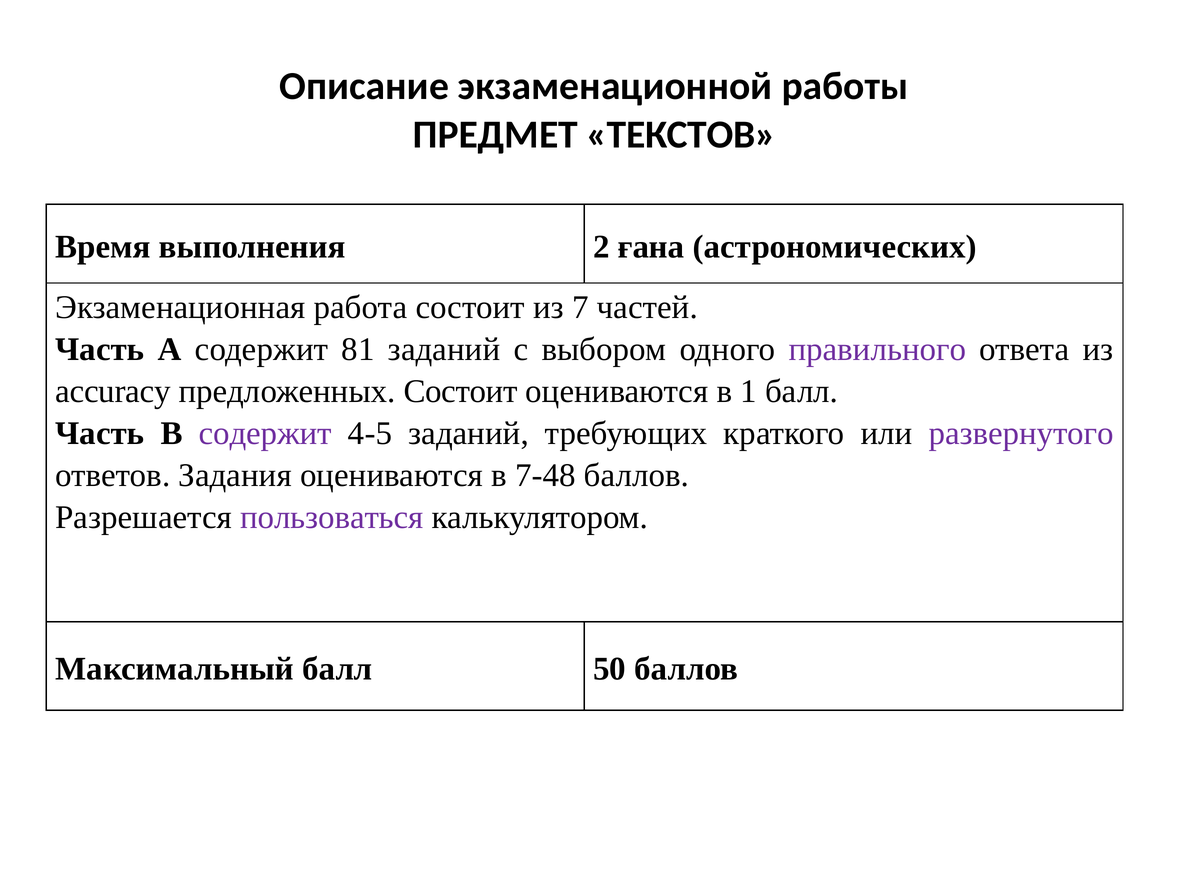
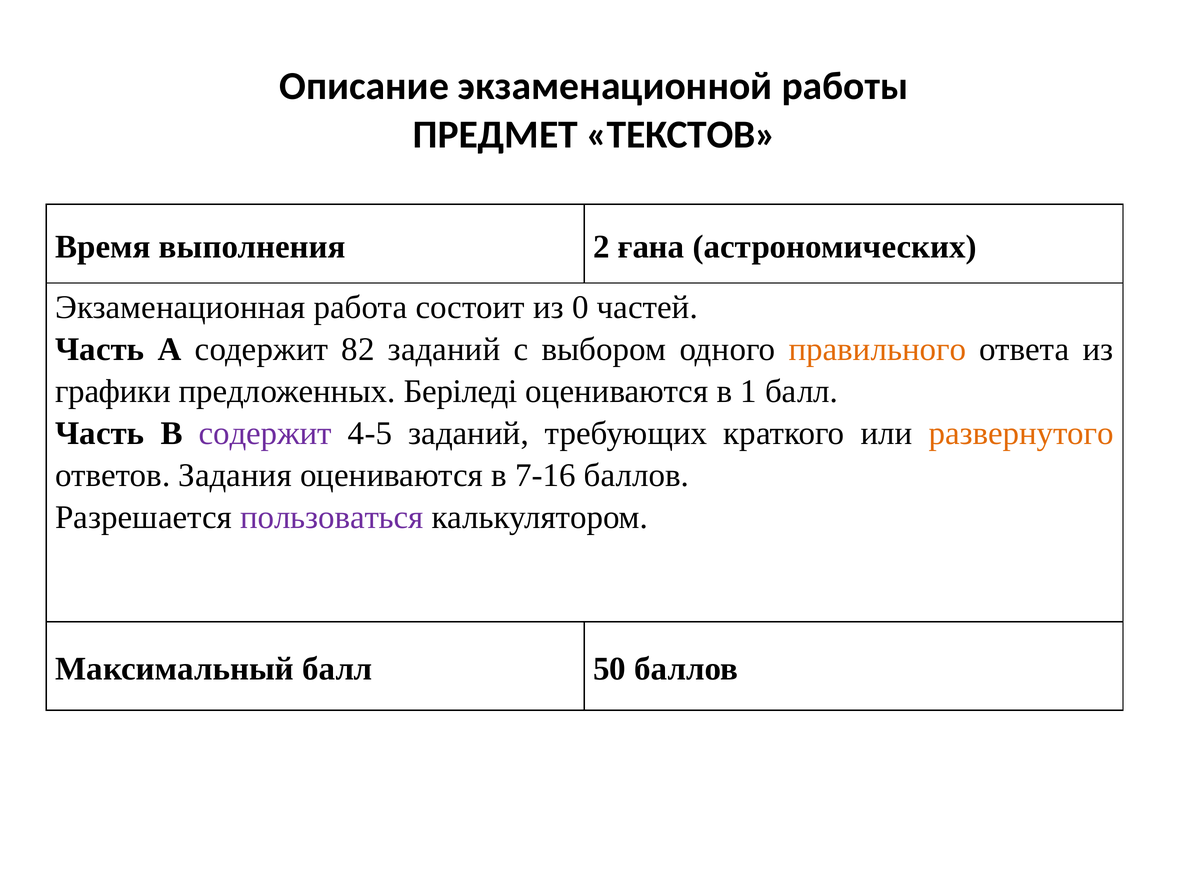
7: 7 -> 0
81: 81 -> 82
правильного colour: purple -> orange
accuracy: accuracy -> графики
предложенных Состоит: Состоит -> Беріледі
развернутого colour: purple -> orange
7-48: 7-48 -> 7-16
